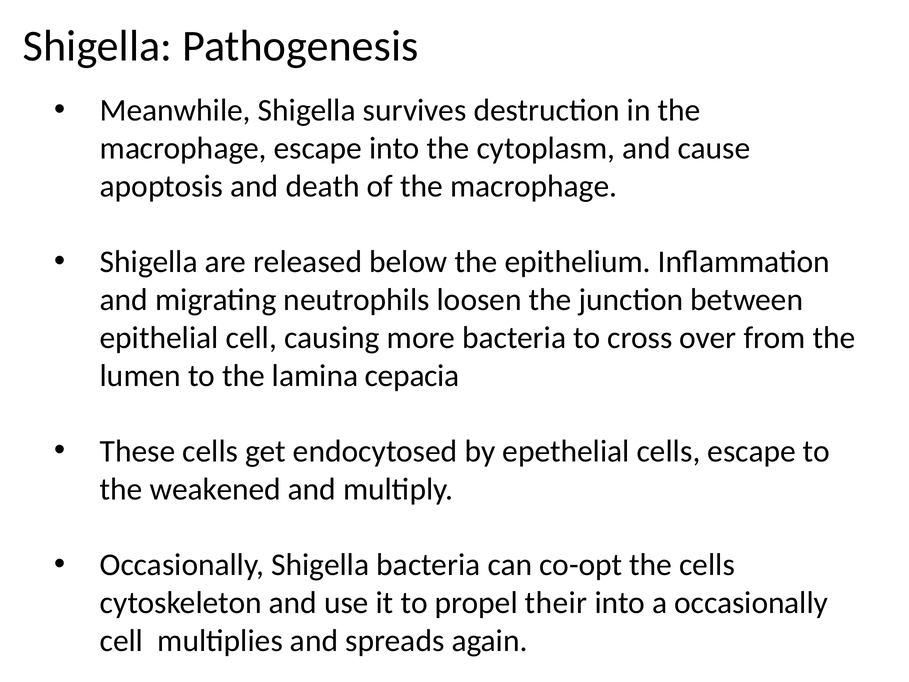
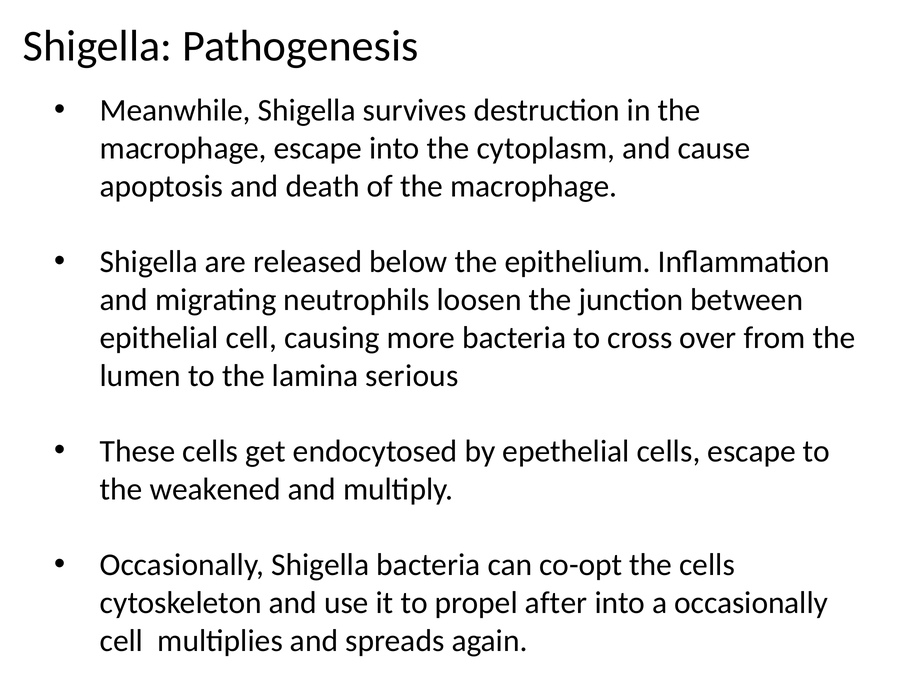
cepacia: cepacia -> serious
their: their -> after
